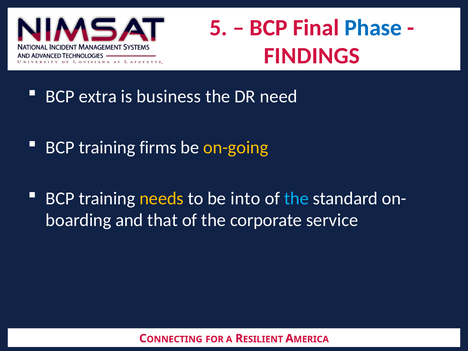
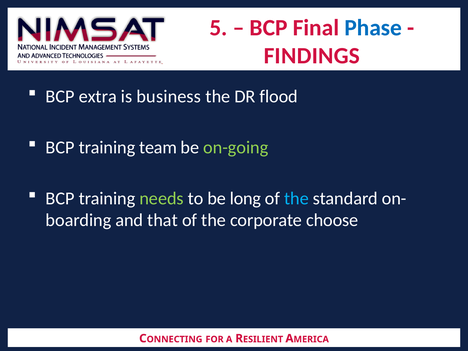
need: need -> flood
firms: firms -> team
on-going colour: yellow -> light green
needs colour: yellow -> light green
into: into -> long
service: service -> choose
